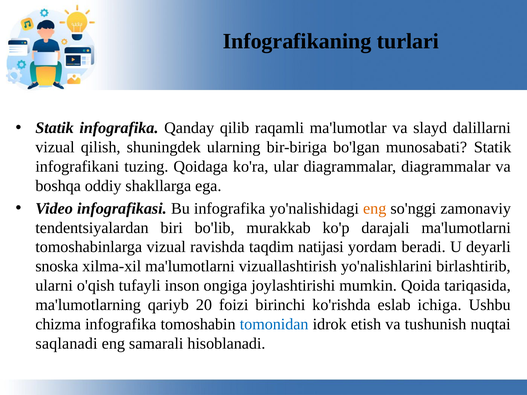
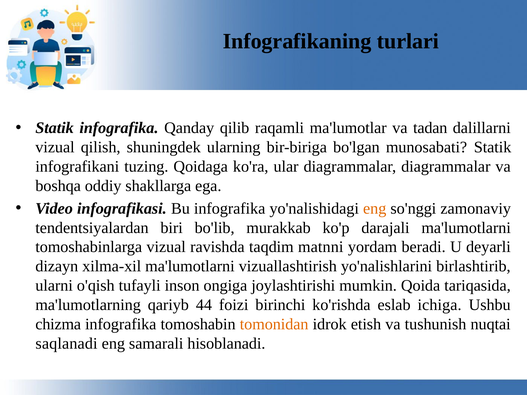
slayd: slayd -> tadan
natijasi: natijasi -> matnni
snoska: snoska -> dizayn
20: 20 -> 44
tomonidan colour: blue -> orange
